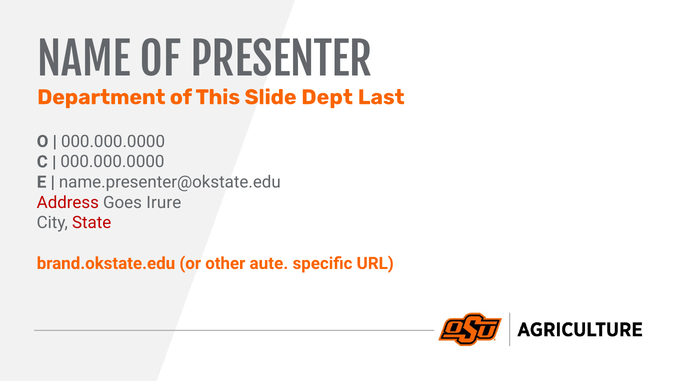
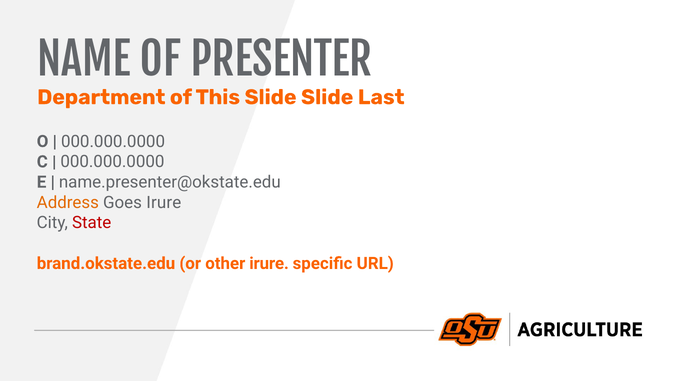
Slide Dept: Dept -> Slide
Address colour: red -> orange
other aute: aute -> irure
